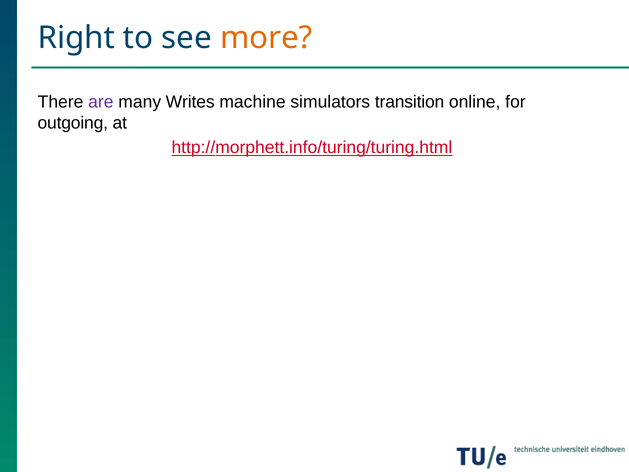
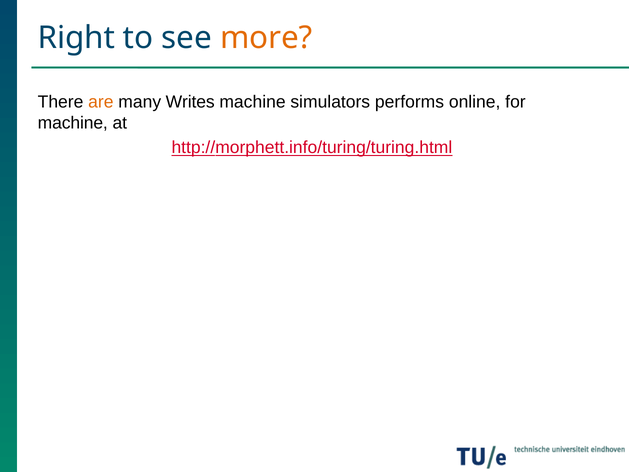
are colour: purple -> orange
transition: transition -> performs
outgoing at (73, 123): outgoing -> machine
